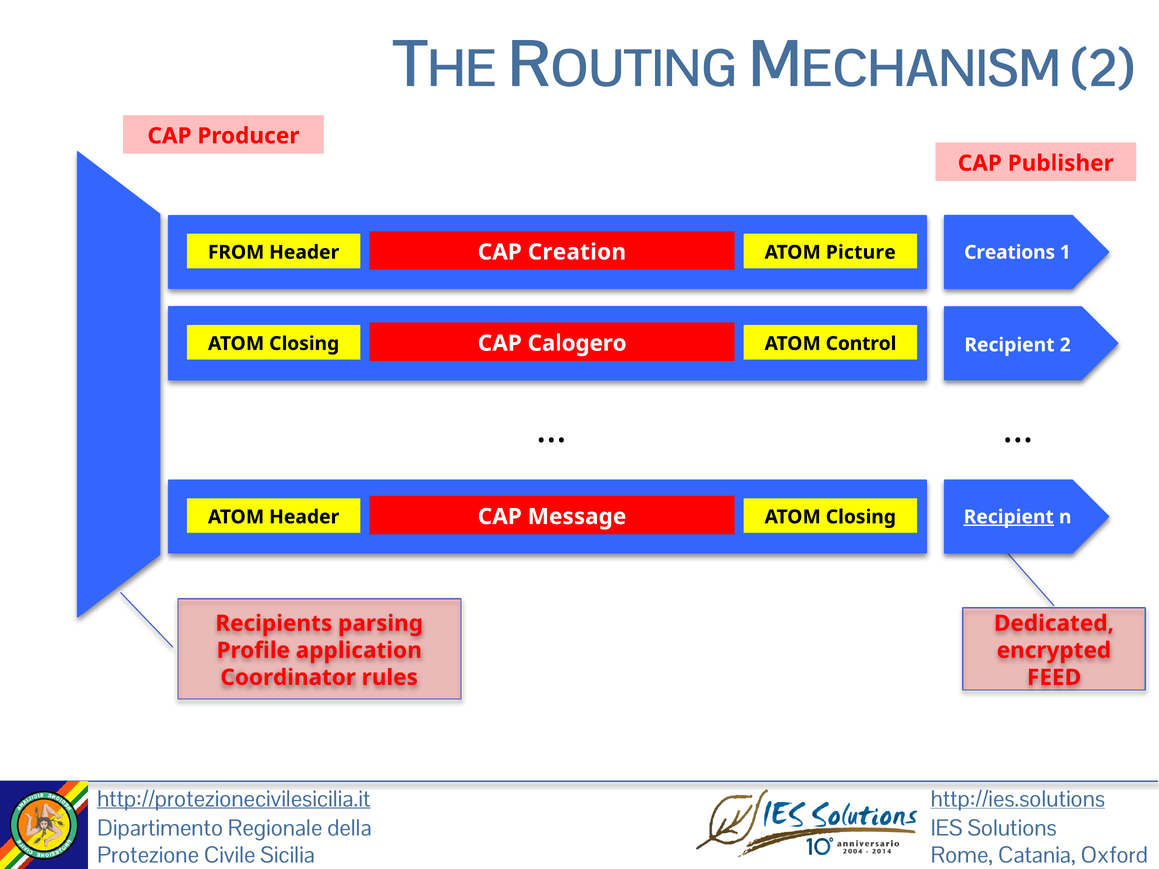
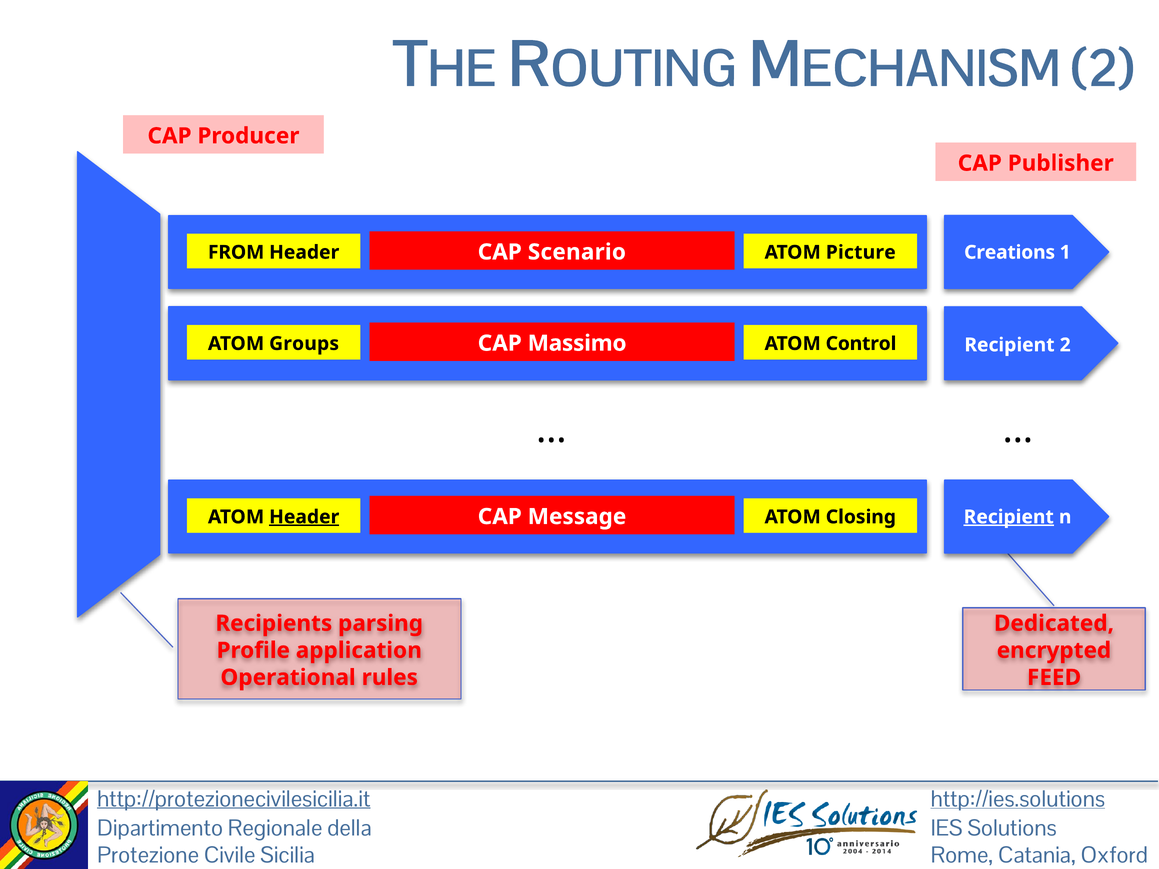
Creation: Creation -> Scenario
Calogero: Calogero -> Massimo
Closing at (304, 344): Closing -> Groups
Header at (304, 517) underline: none -> present
Coordinator: Coordinator -> Operational
